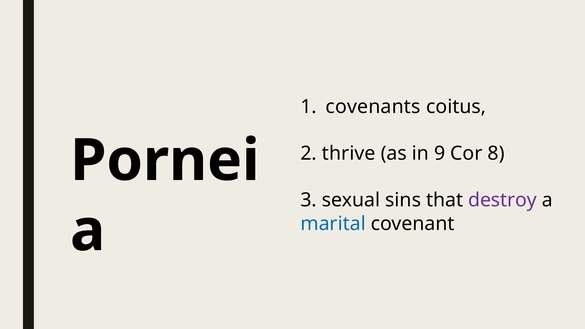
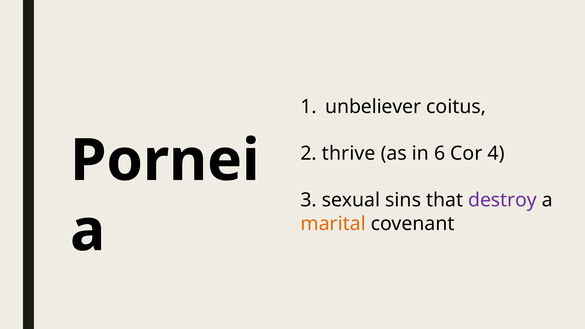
covenants: covenants -> unbeliever
9: 9 -> 6
8: 8 -> 4
marital colour: blue -> orange
